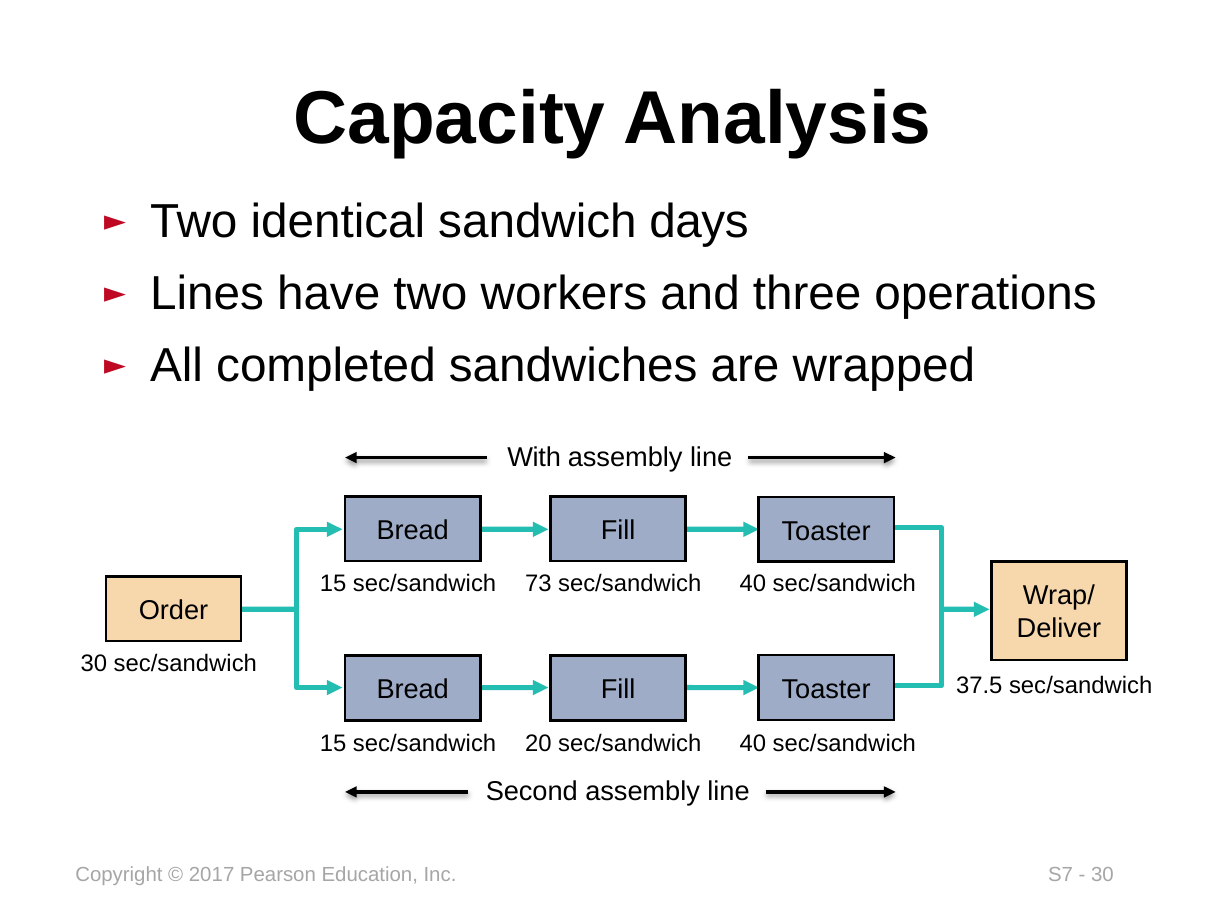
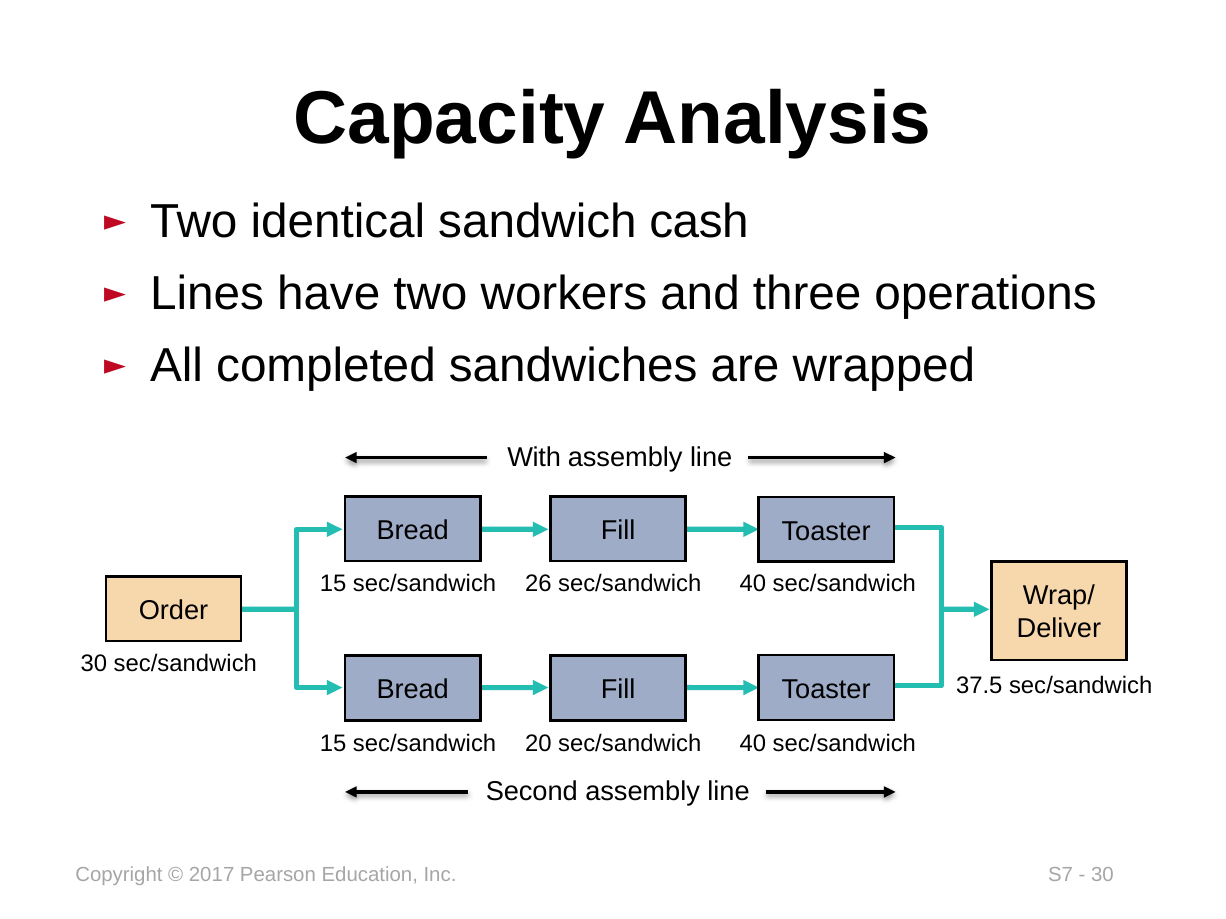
days: days -> cash
73: 73 -> 26
